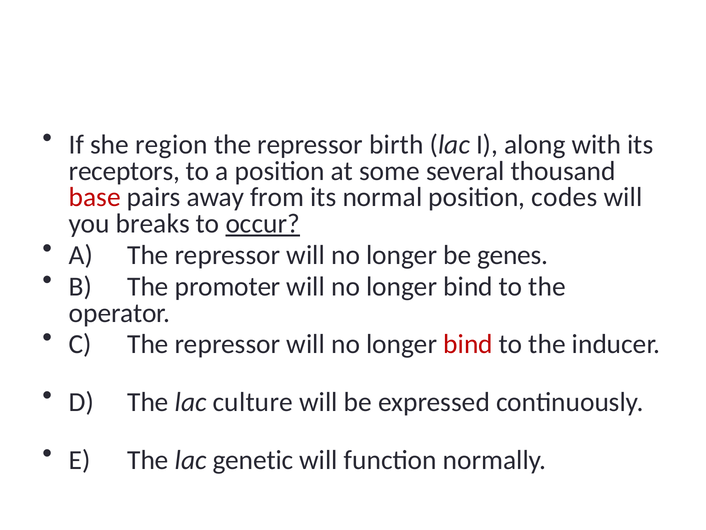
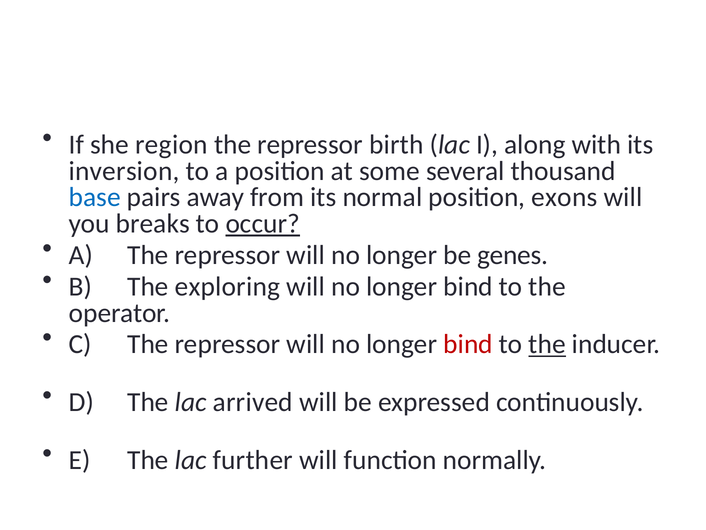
receptors: receptors -> inversion
base colour: red -> blue
codes: codes -> exons
promoter: promoter -> exploring
the at (547, 344) underline: none -> present
culture: culture -> arrived
genetic: genetic -> further
